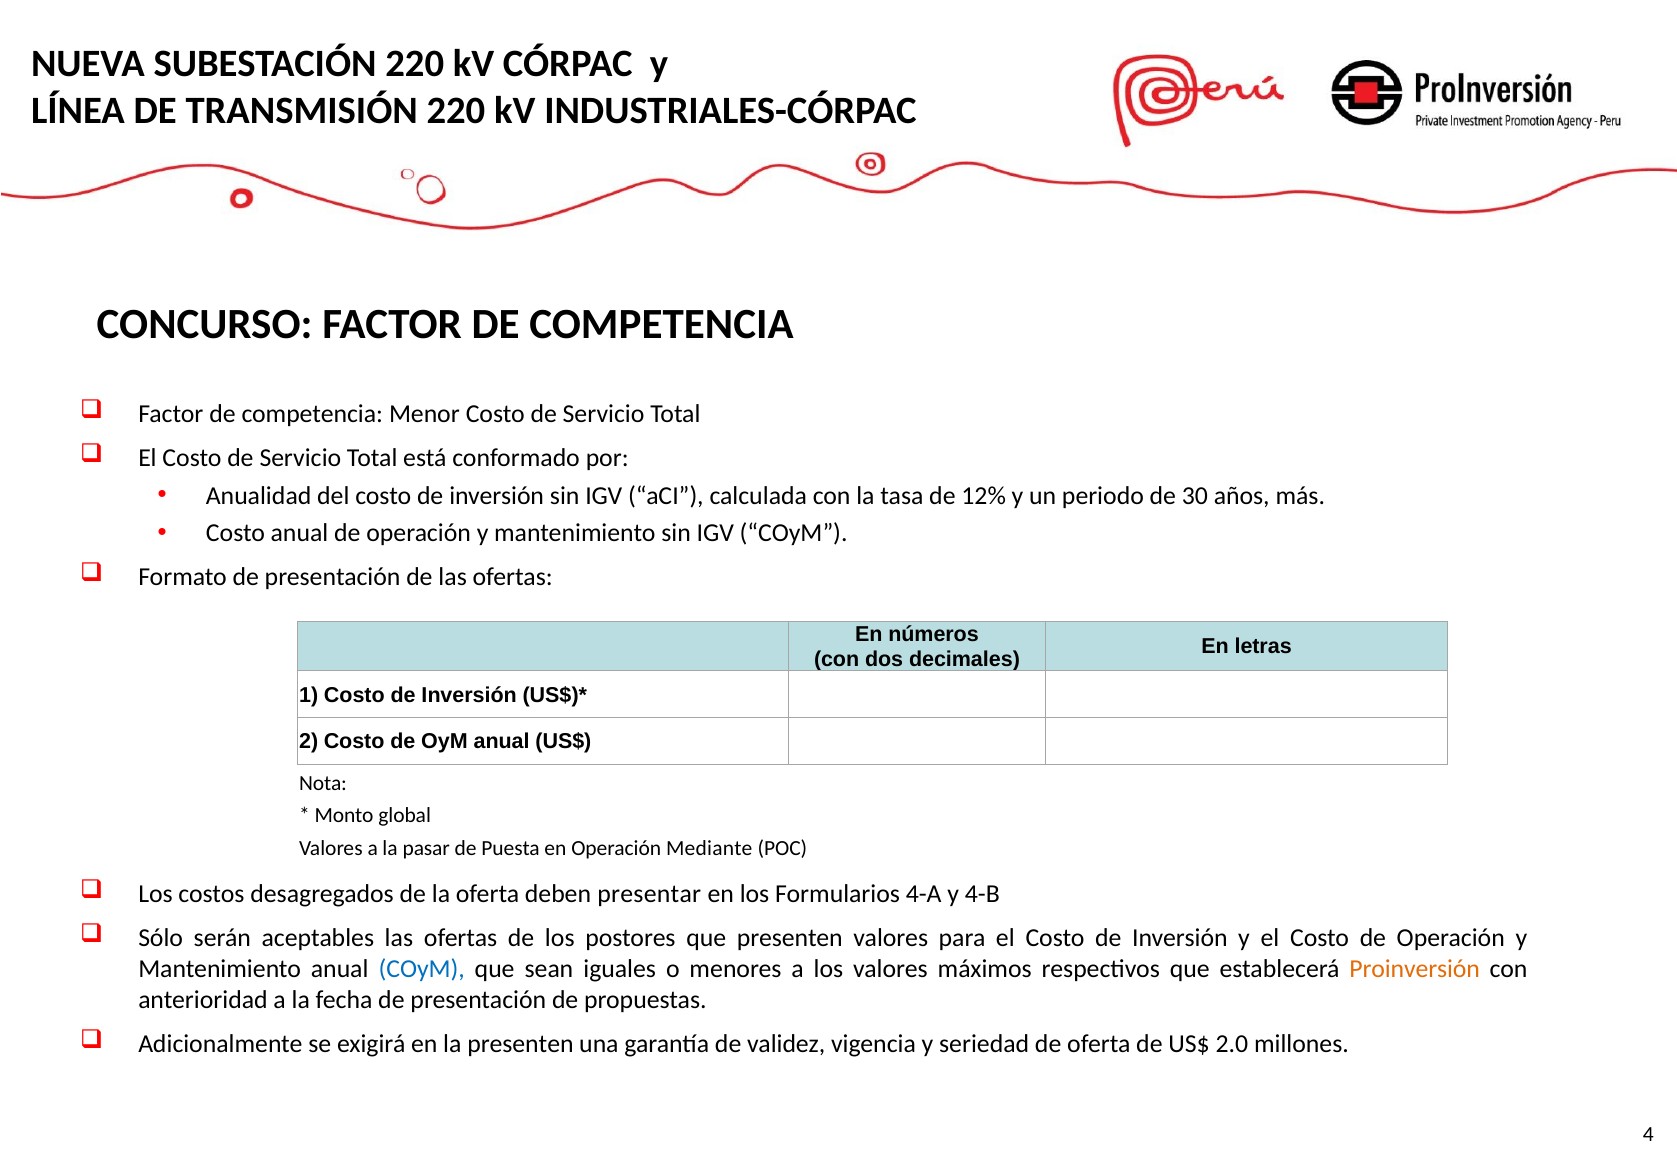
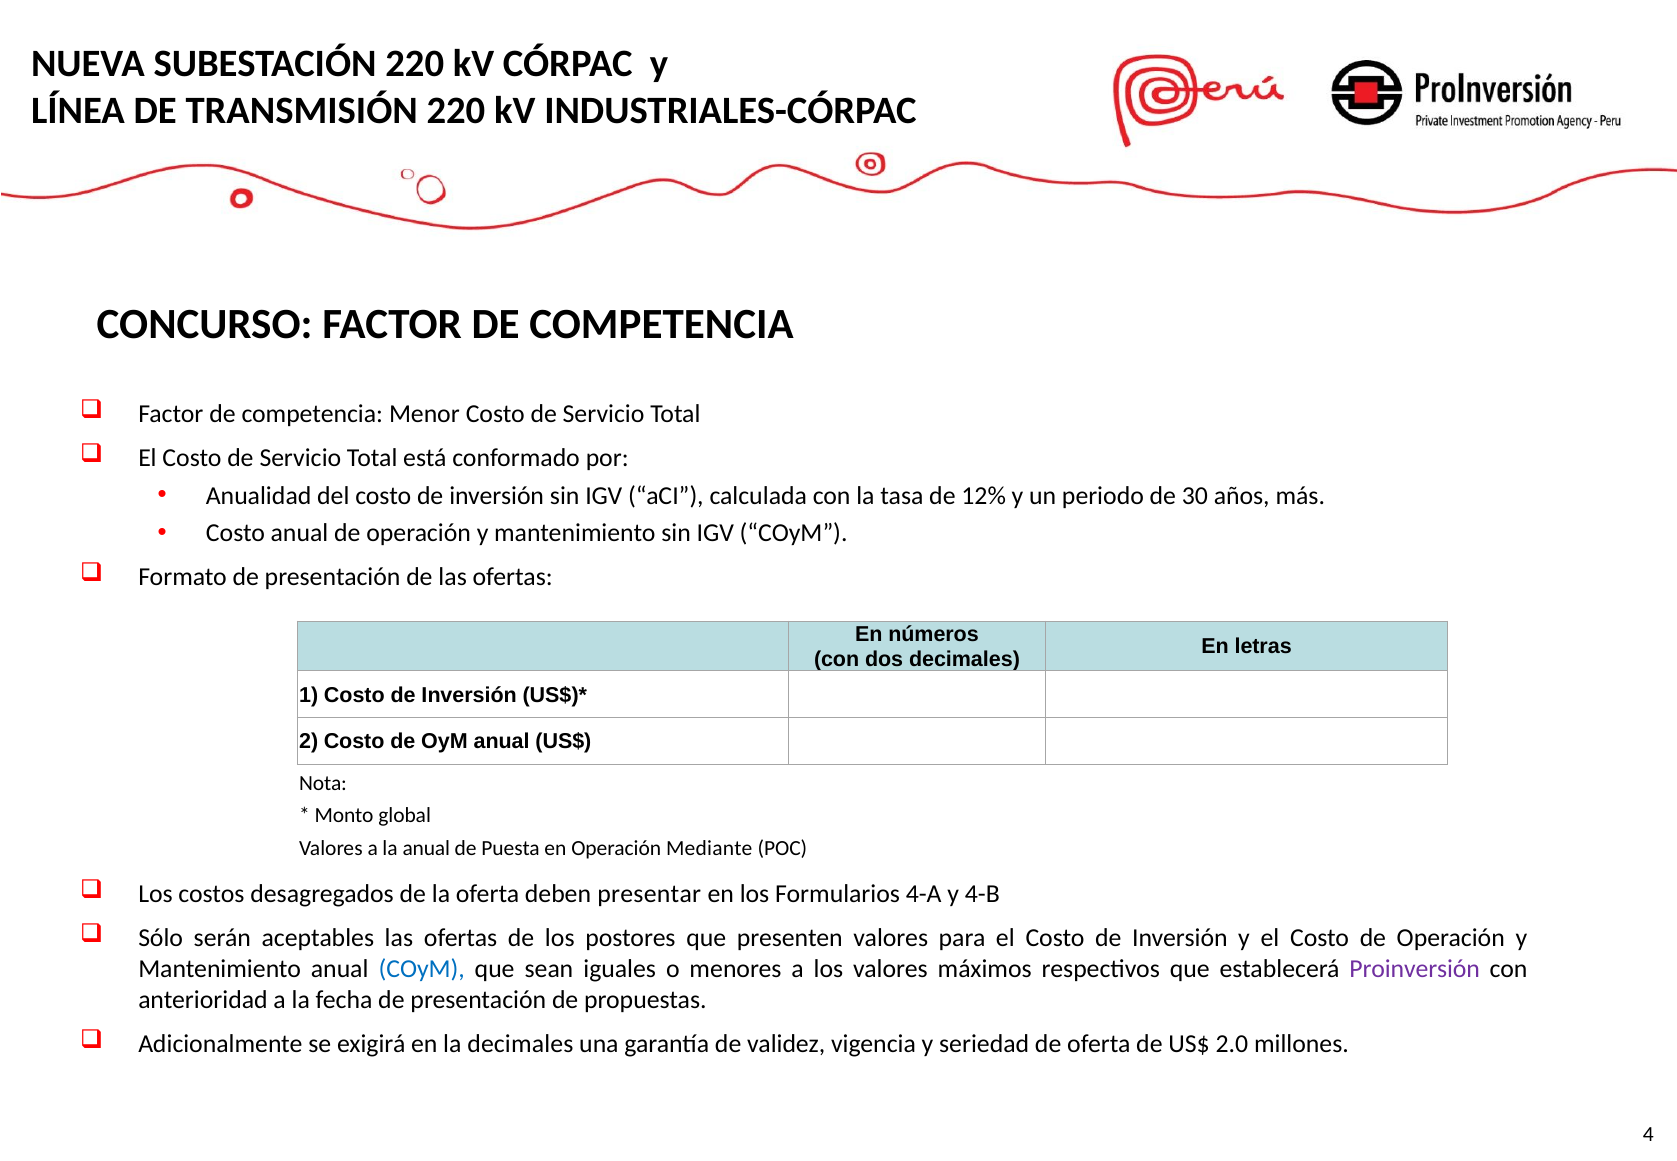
la pasar: pasar -> anual
Proinversión colour: orange -> purple
la presenten: presenten -> decimales
